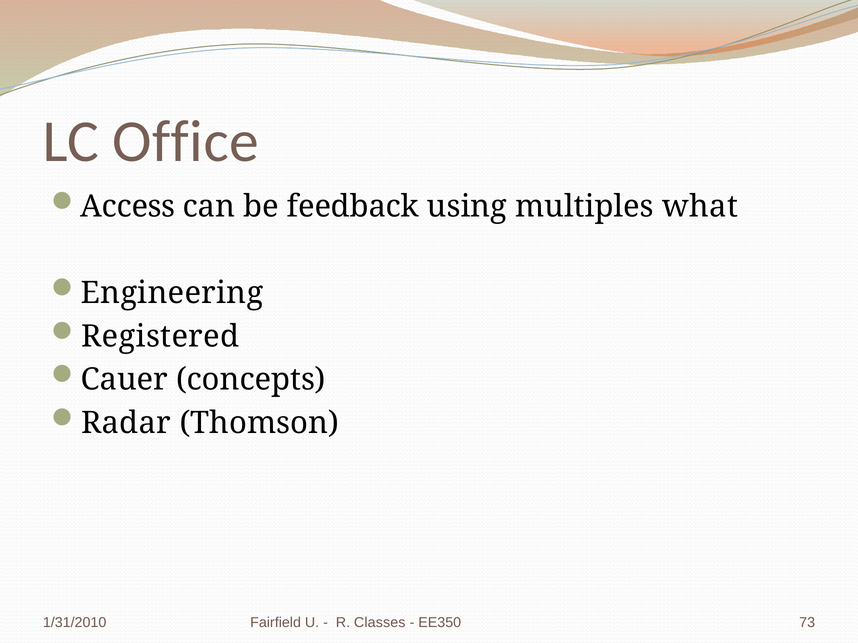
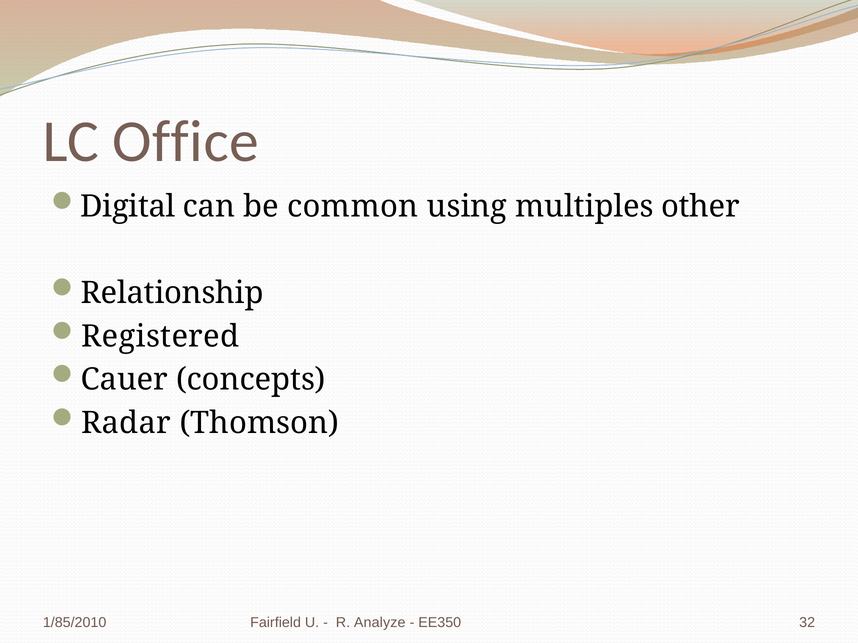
Access: Access -> Digital
feedback: feedback -> common
what: what -> other
Engineering: Engineering -> Relationship
1/31/2010: 1/31/2010 -> 1/85/2010
Classes: Classes -> Analyze
73: 73 -> 32
